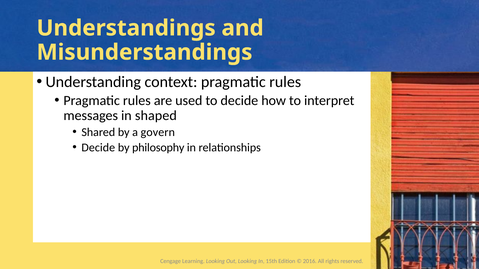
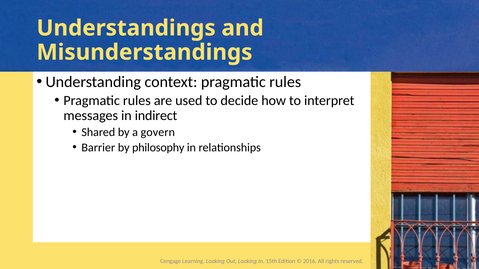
shaped: shaped -> indirect
Decide at (98, 148): Decide -> Barrier
